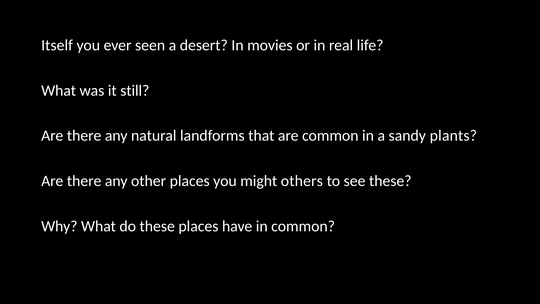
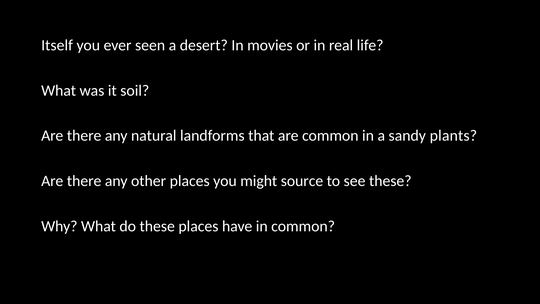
still: still -> soil
others: others -> source
